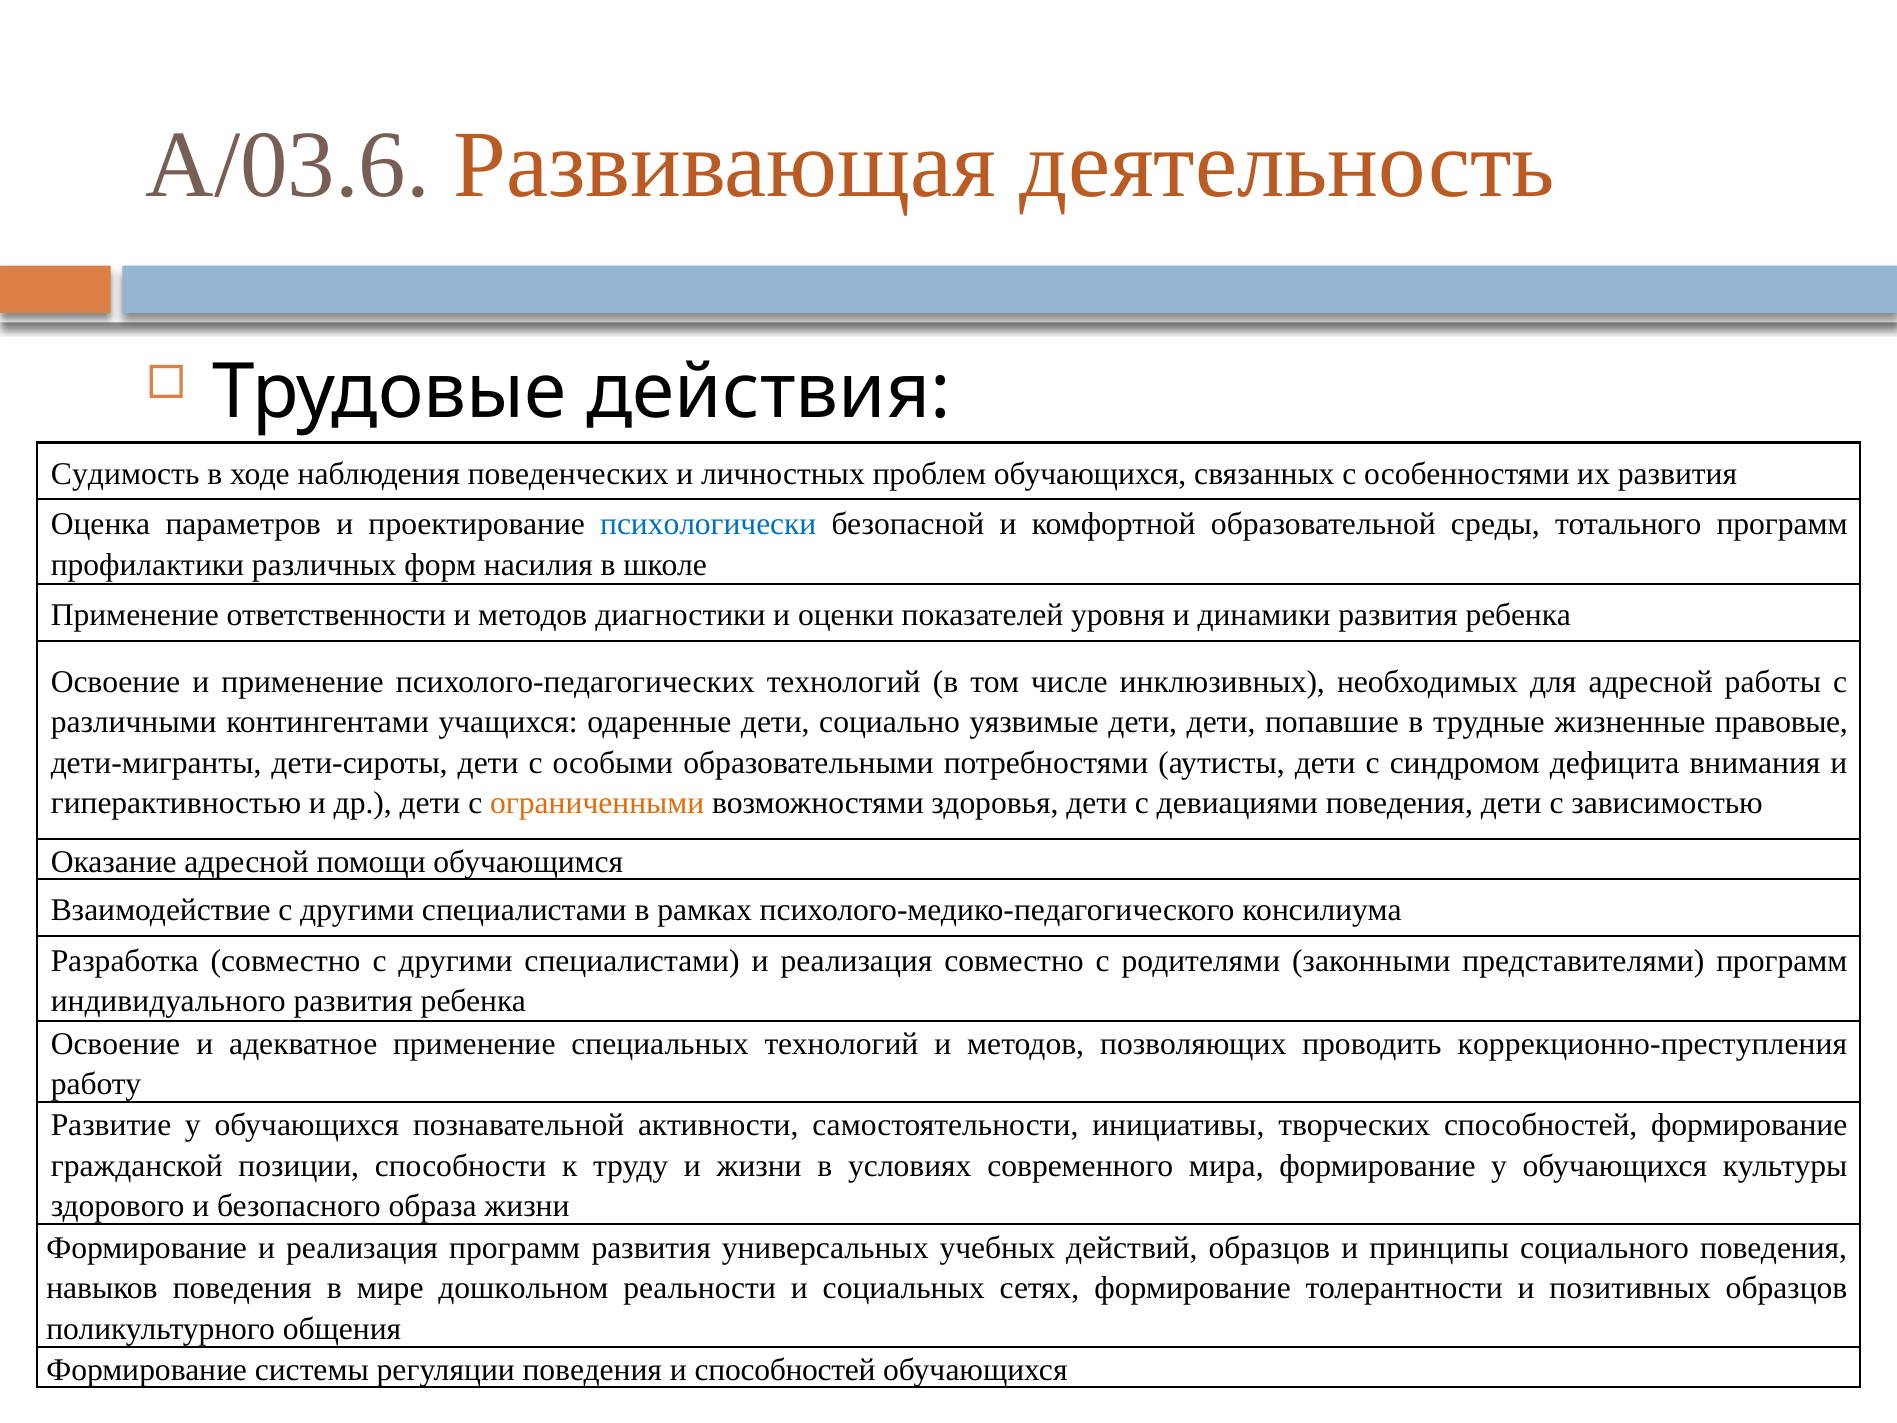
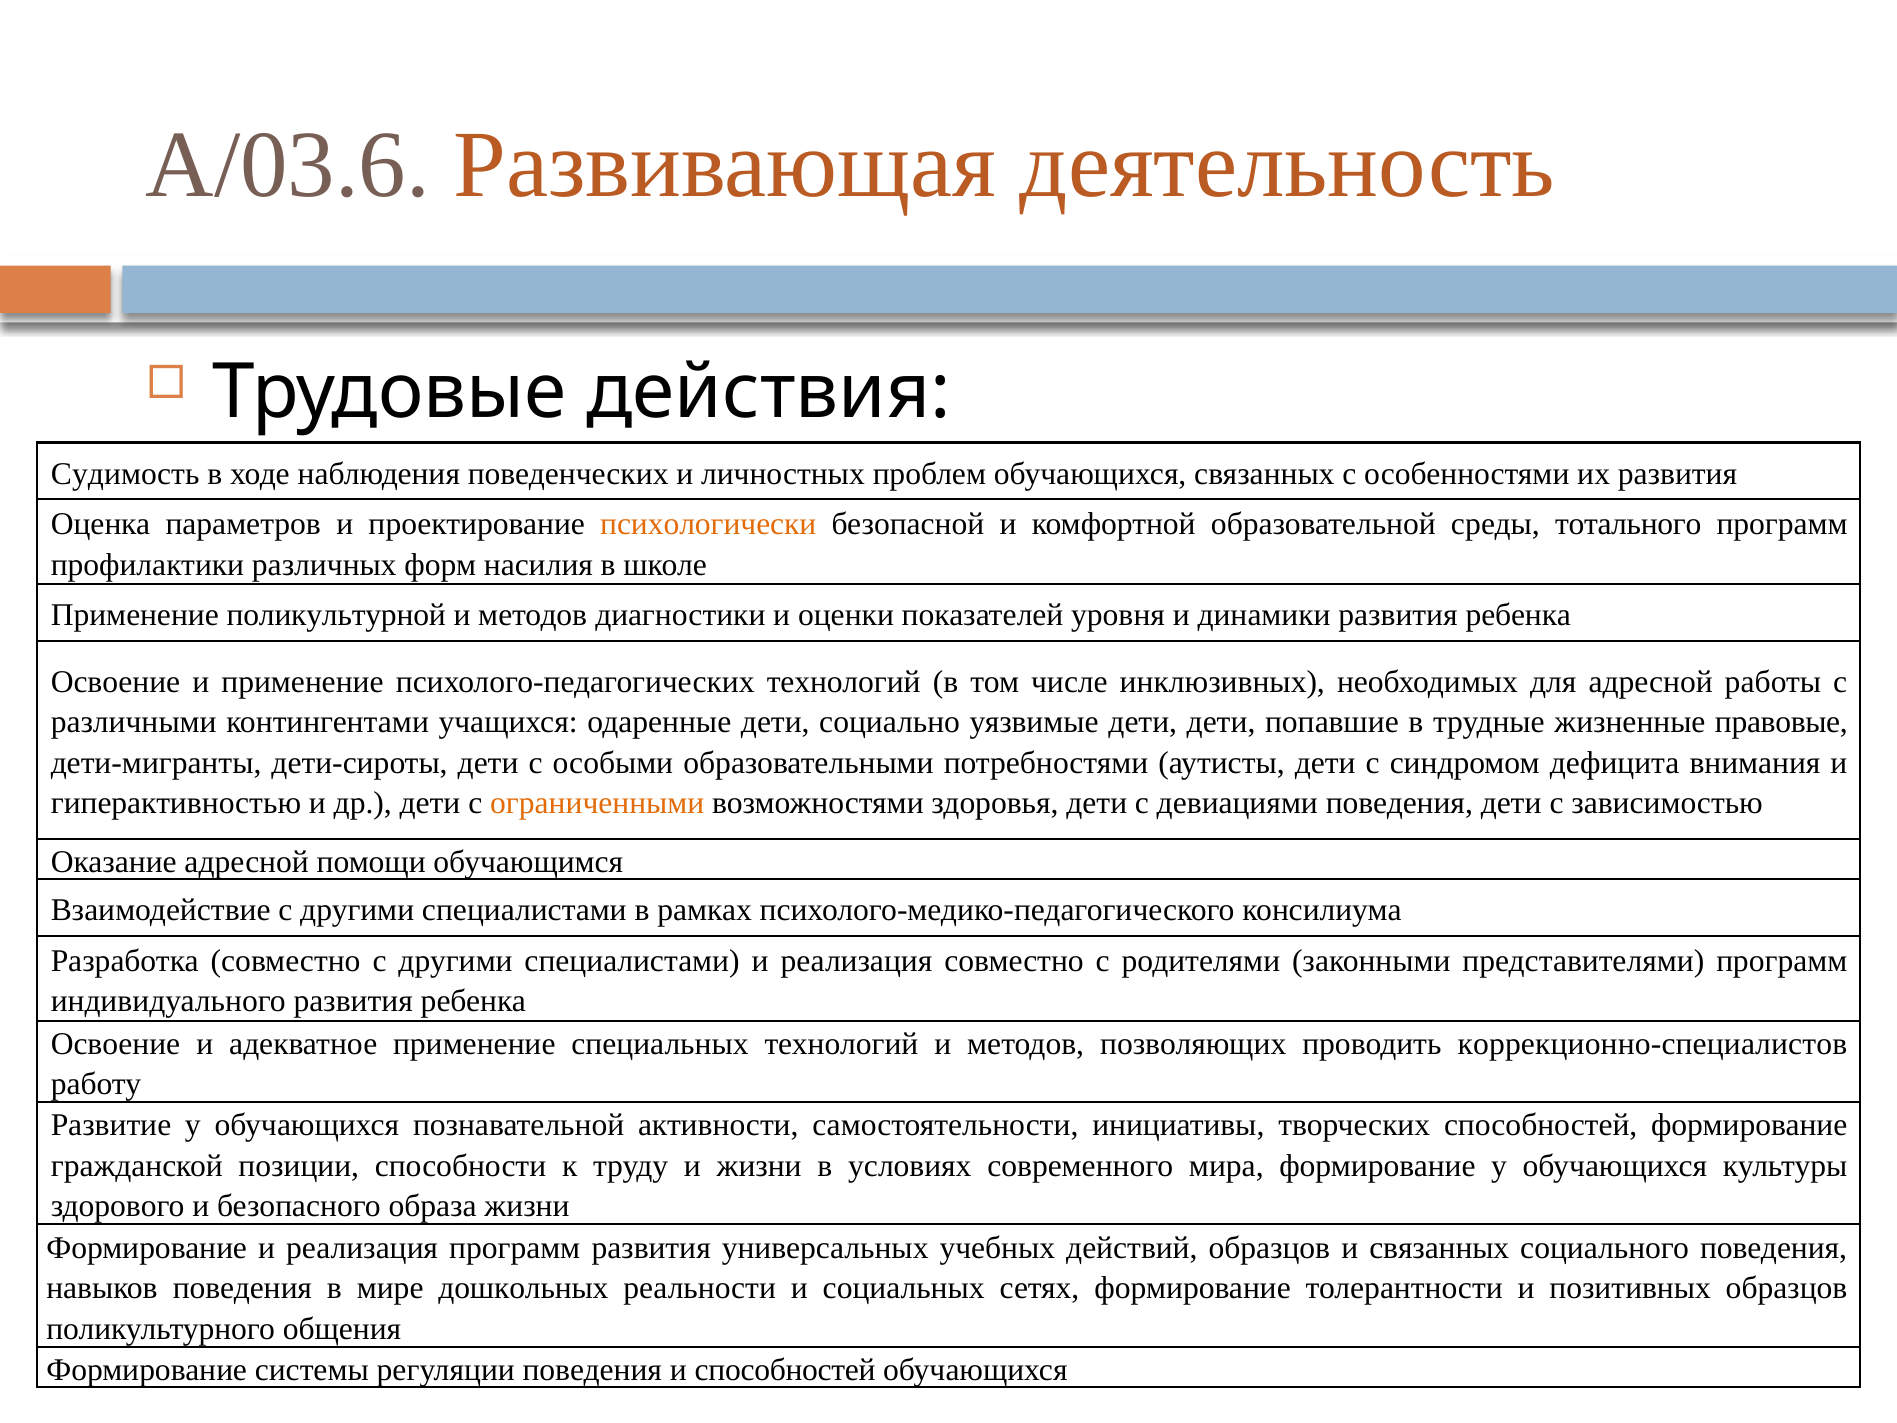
психологически colour: blue -> orange
ответственности: ответственности -> поликультурной
коррекционно-преступления: коррекционно-преступления -> коррекционно-специалистов
и принципы: принципы -> связанных
дошкольном: дошкольном -> дошкольных
